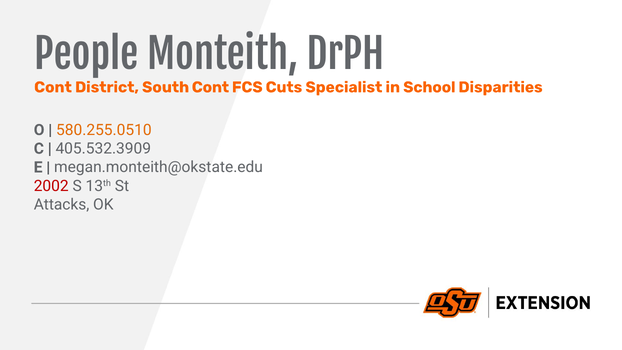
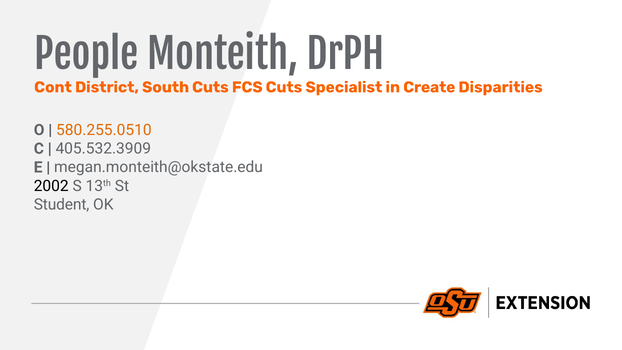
South Cont: Cont -> Cuts
School: School -> Create
2002 colour: red -> black
Attacks: Attacks -> Student
